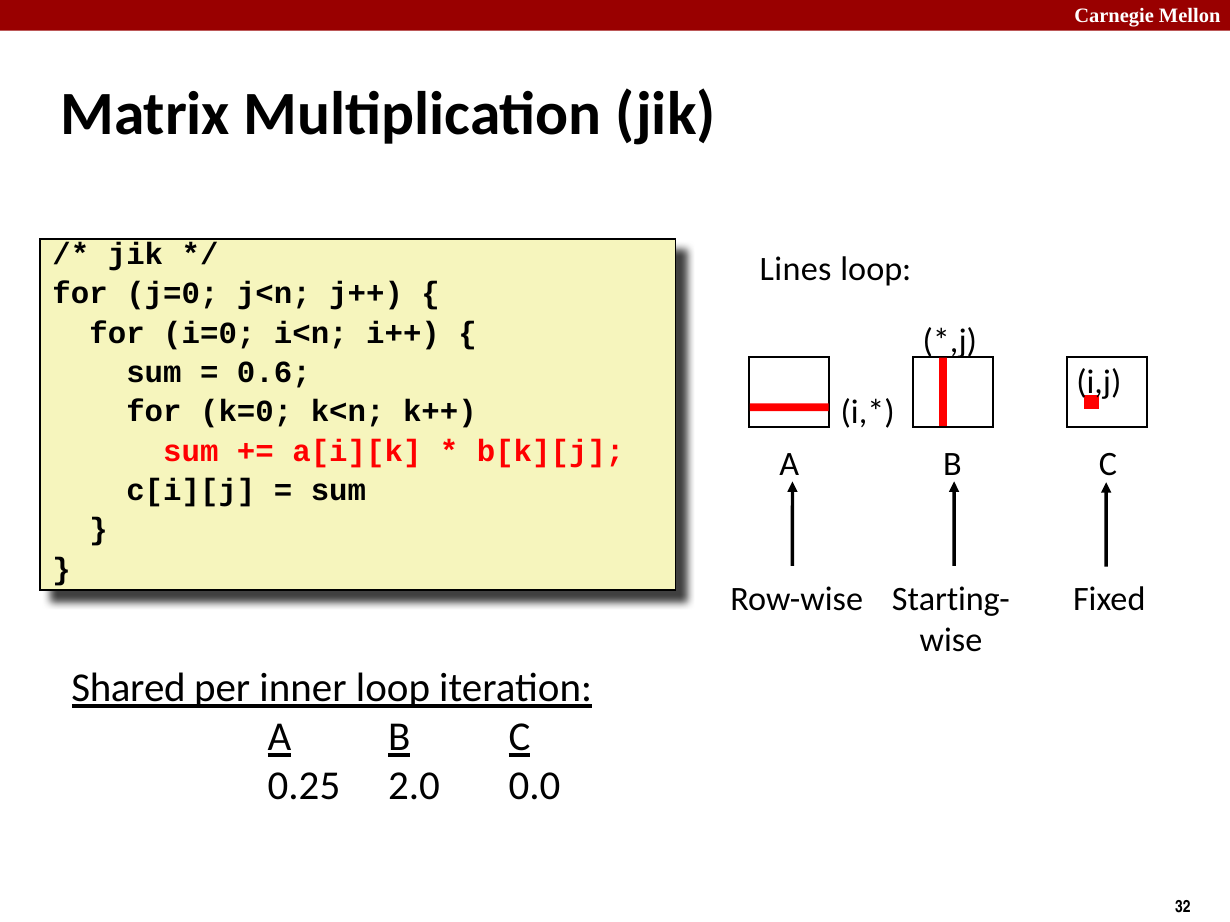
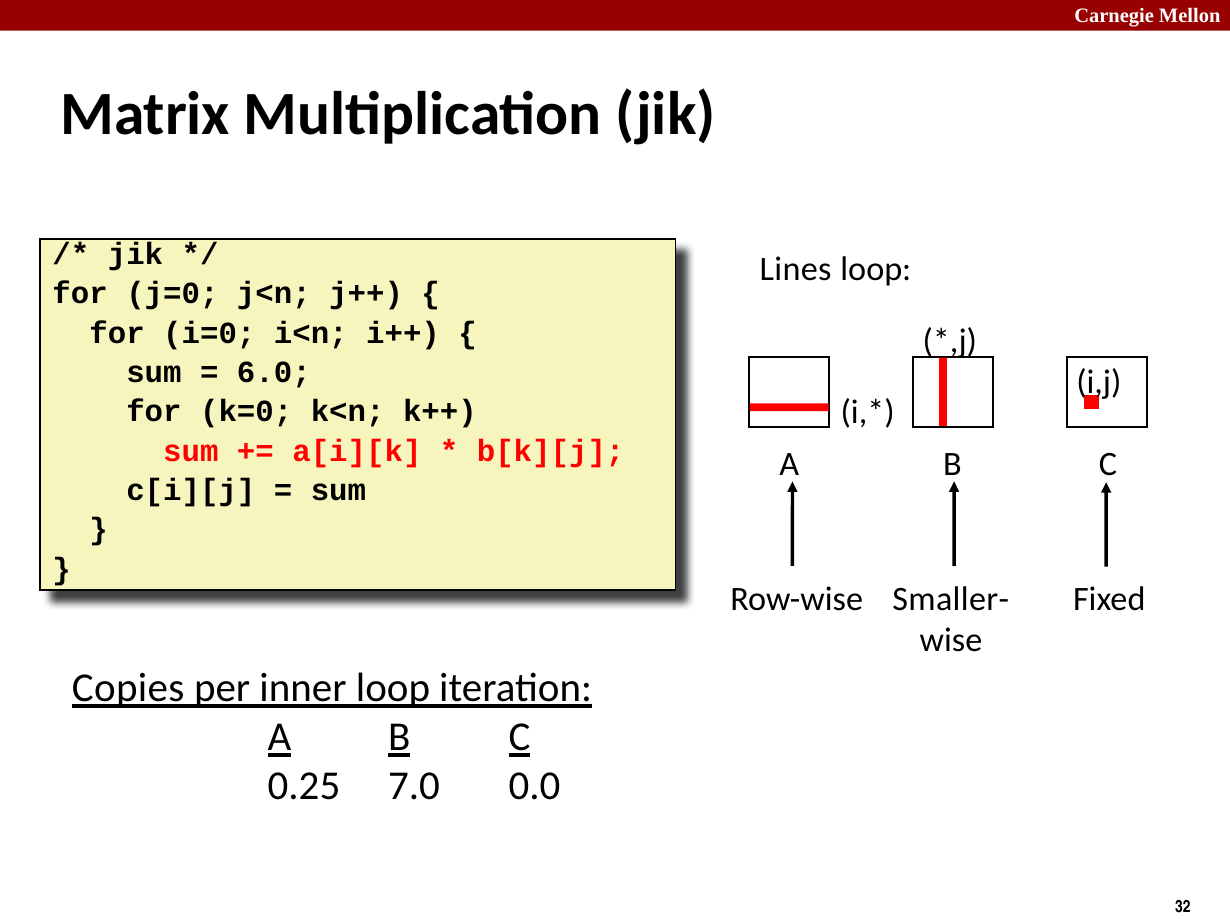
0.6: 0.6 -> 6.0
Starting-: Starting- -> Smaller-
Shared: Shared -> Copies
2.0: 2.0 -> 7.0
